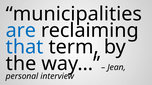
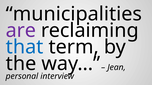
are colour: blue -> purple
